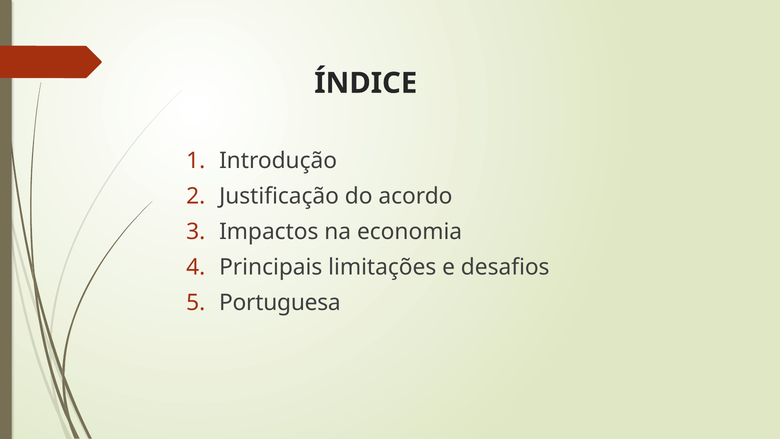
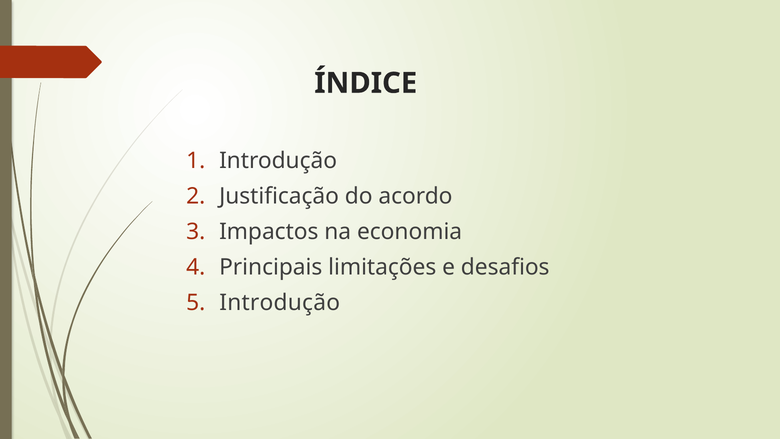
Portuguesa at (280, 302): Portuguesa -> Introdução
